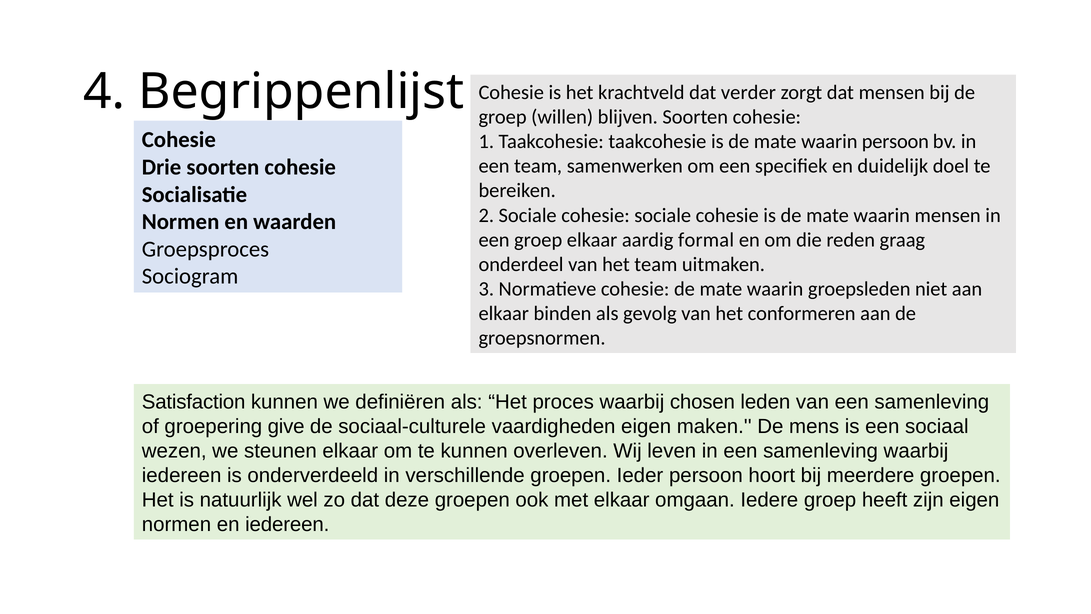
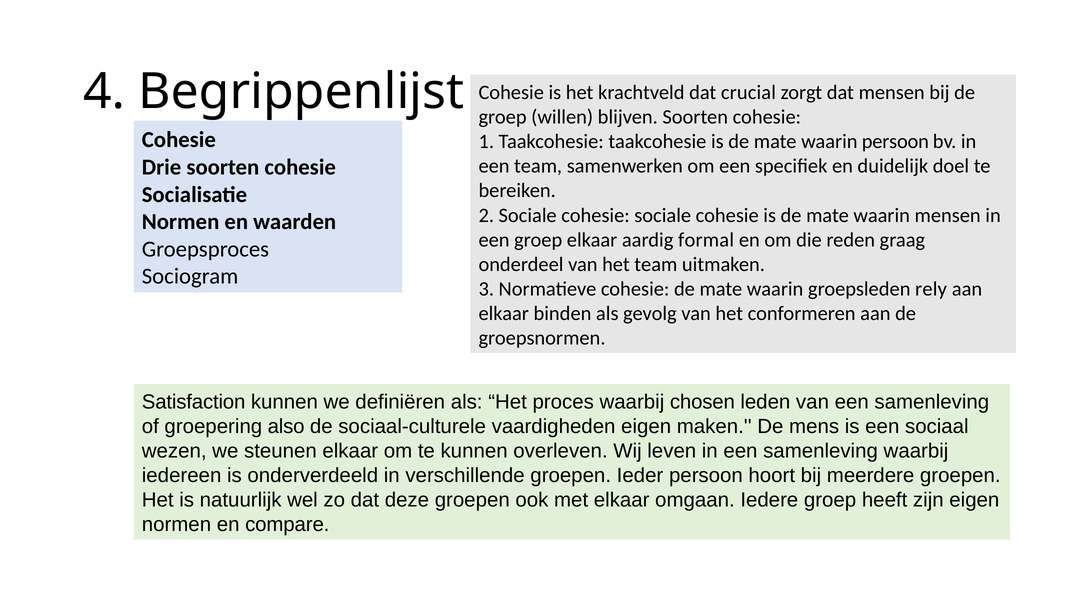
verder: verder -> crucial
niet: niet -> rely
give: give -> also
en iedereen: iedereen -> compare
